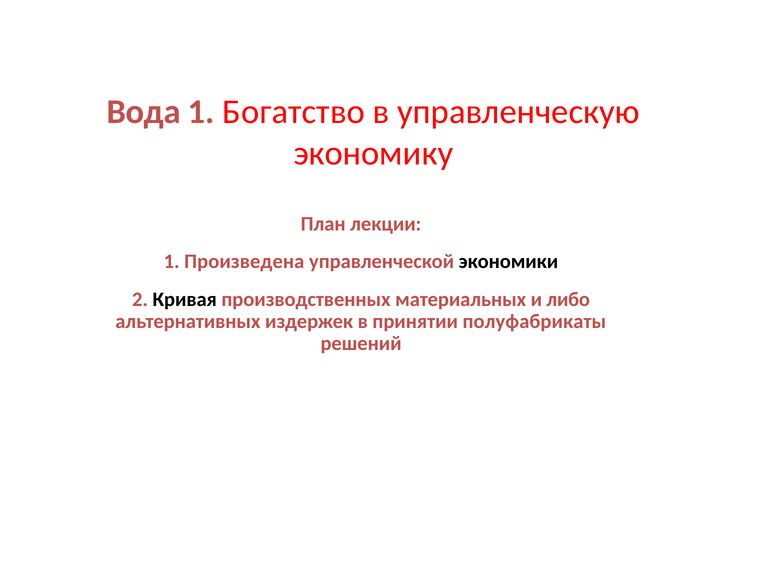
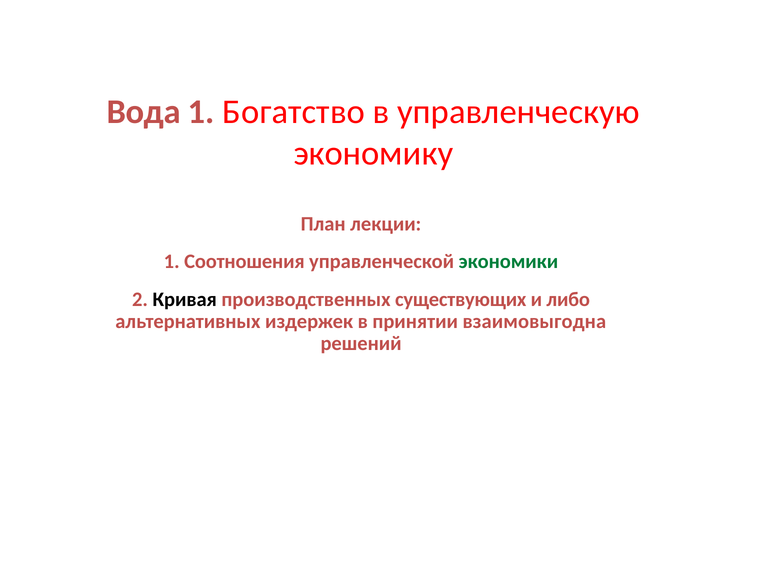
Произведена: Произведена -> Соотношения
экономики colour: black -> green
материальных: материальных -> существующих
полуфабрикаты: полуфабрикаты -> взаимовыгодна
